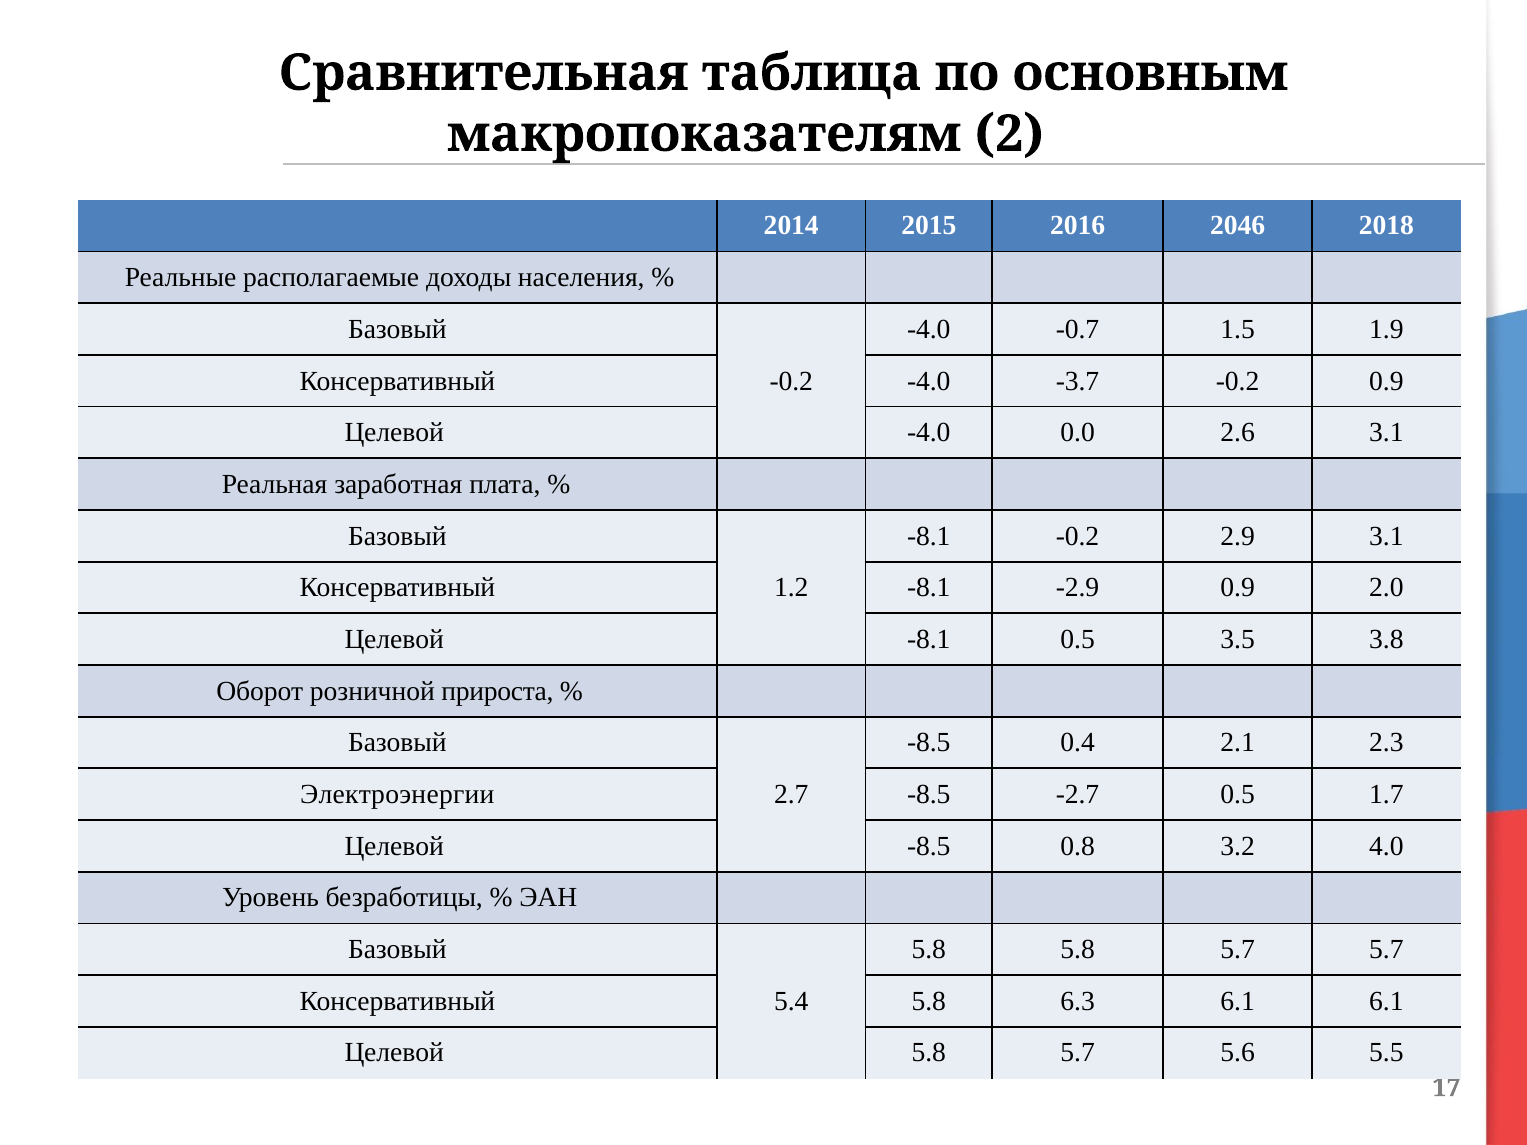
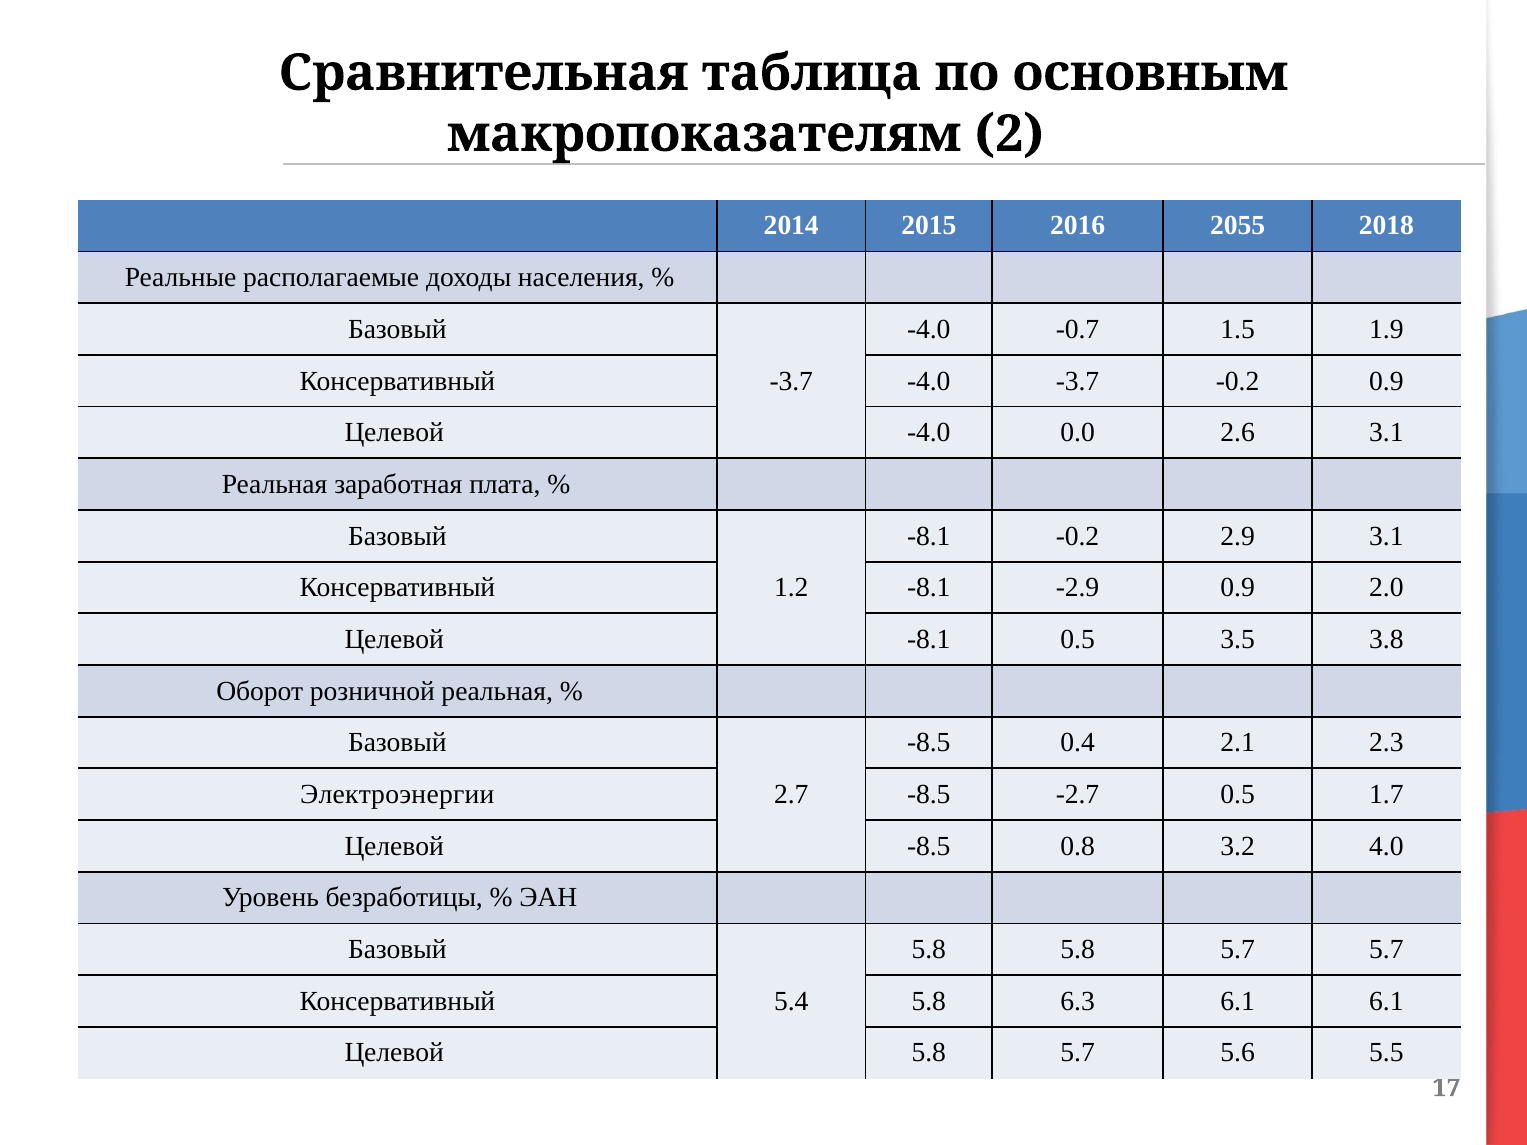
2046: 2046 -> 2055
-0.2 at (791, 381): -0.2 -> -3.7
розничной прироста: прироста -> реальная
